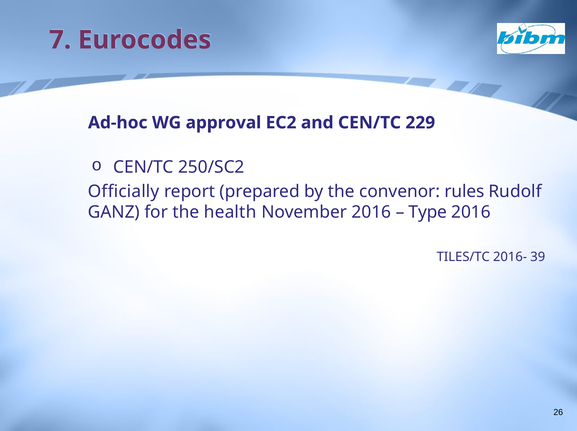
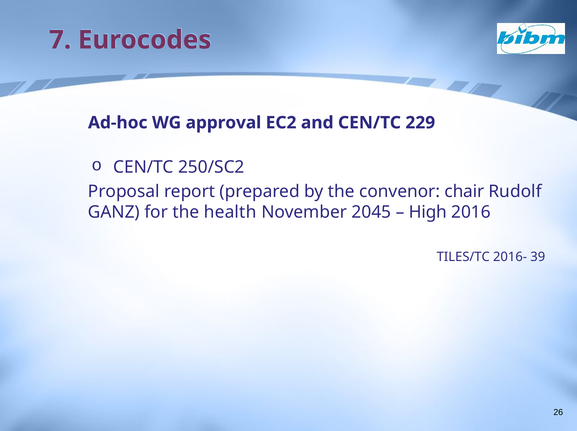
Officially: Officially -> Proposal
rules: rules -> chair
November 2016: 2016 -> 2045
Type: Type -> High
